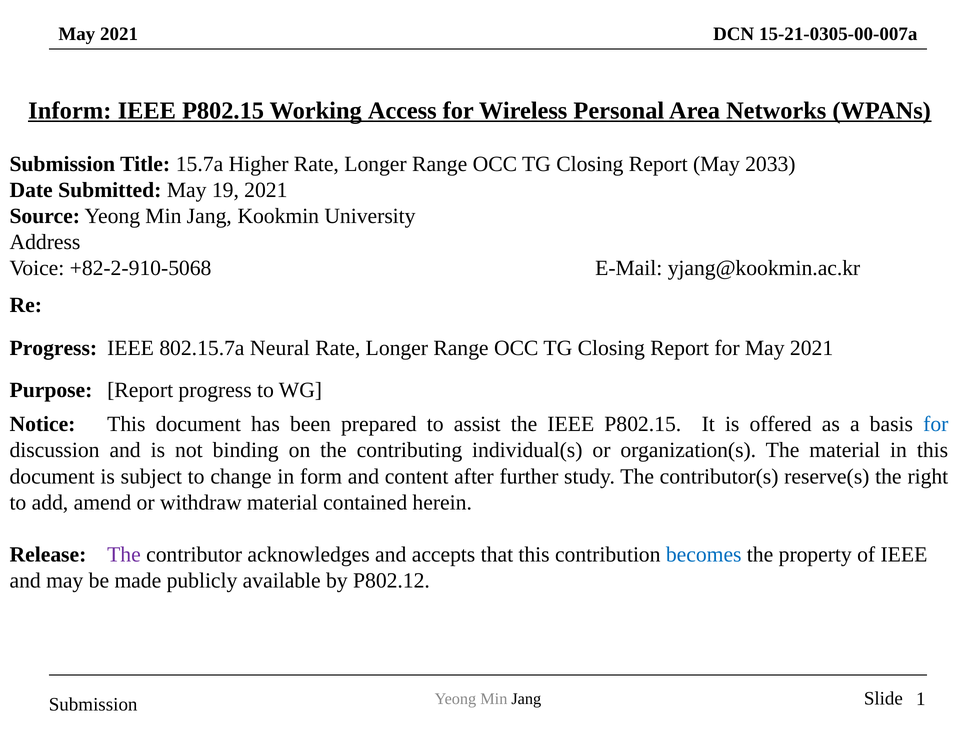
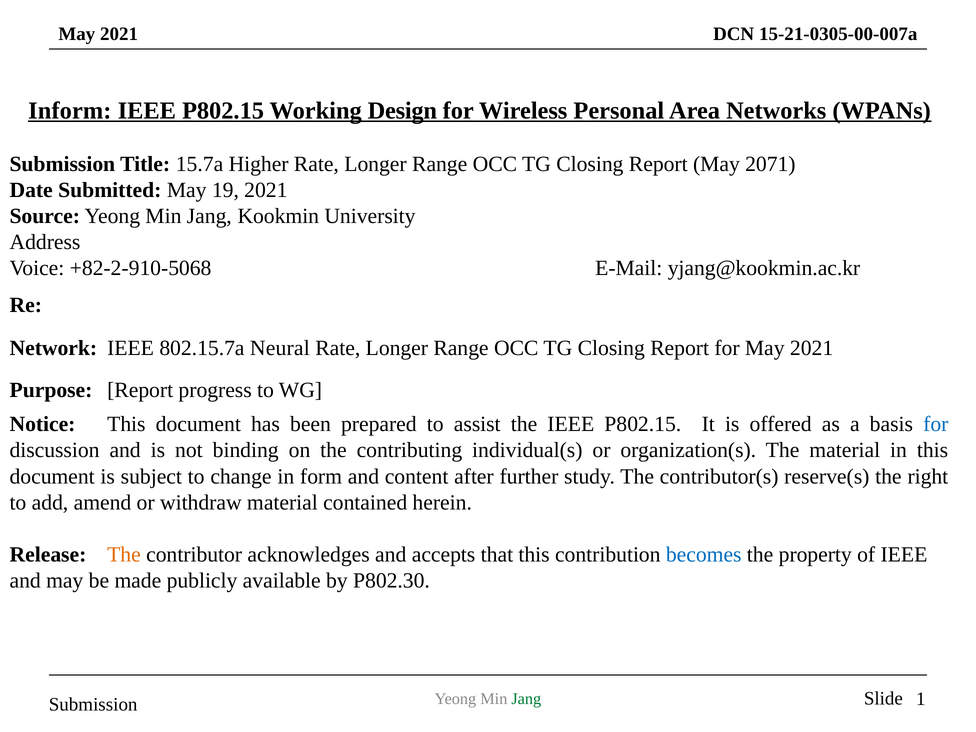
Access: Access -> Design
2033: 2033 -> 2071
Progress at (53, 348): Progress -> Network
The at (124, 554) colour: purple -> orange
P802.12: P802.12 -> P802.30
Jang at (526, 699) colour: black -> green
